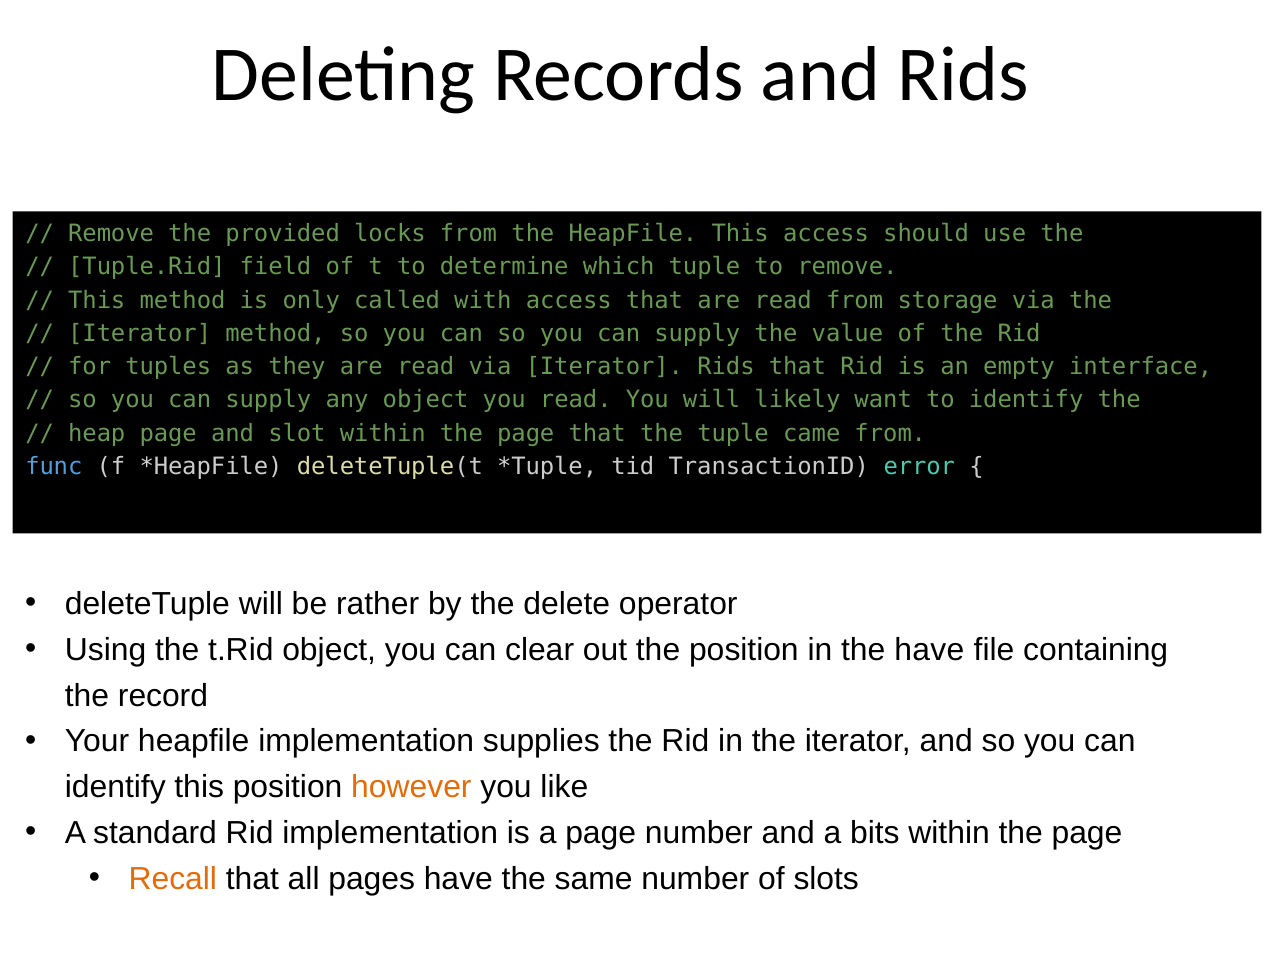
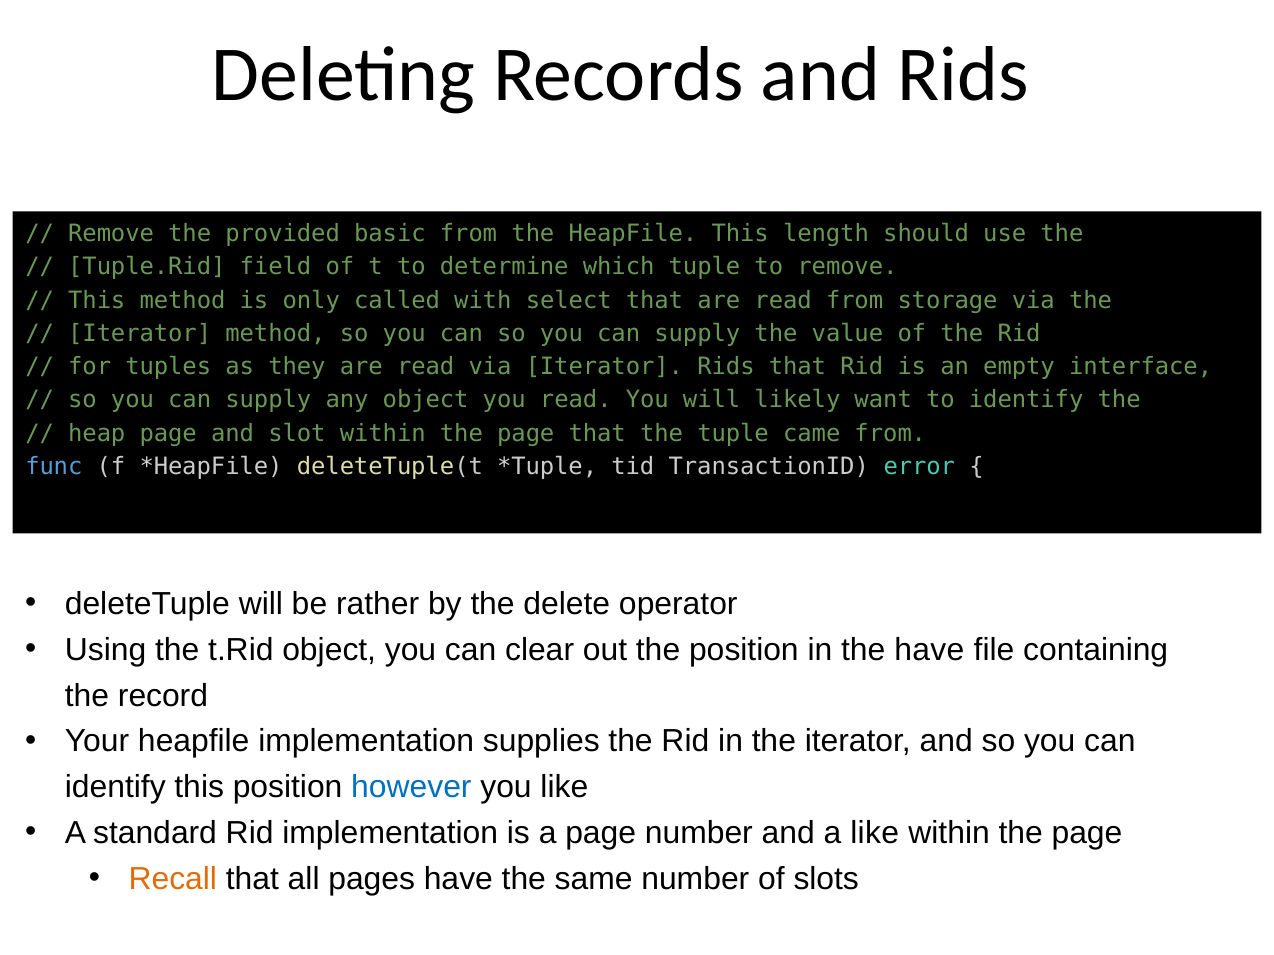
locks: locks -> basic
This access: access -> length
with access: access -> select
however colour: orange -> blue
a bits: bits -> like
